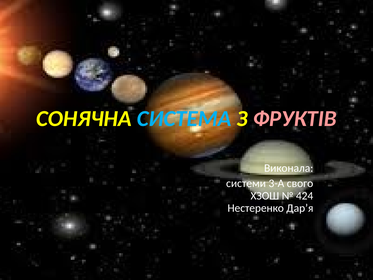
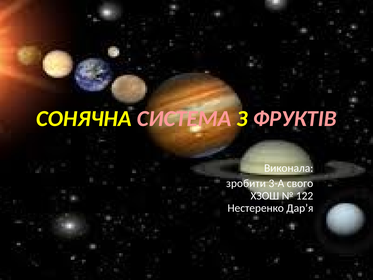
СИСТЕМА colour: light blue -> pink
системи: системи -> зробити
424: 424 -> 122
